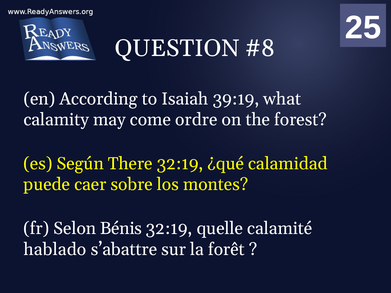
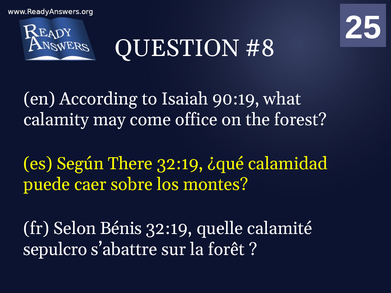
39:19: 39:19 -> 90:19
ordre: ordre -> office
hablado: hablado -> sepulcro
